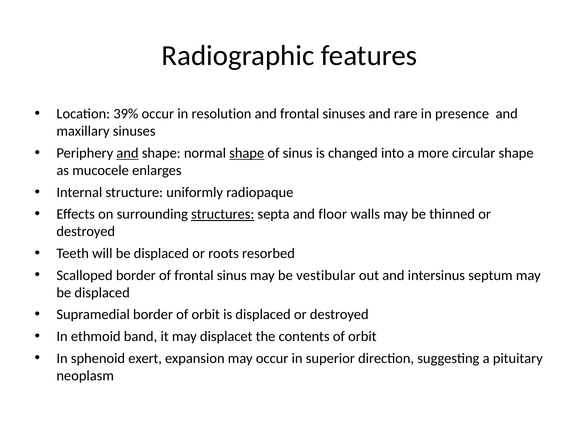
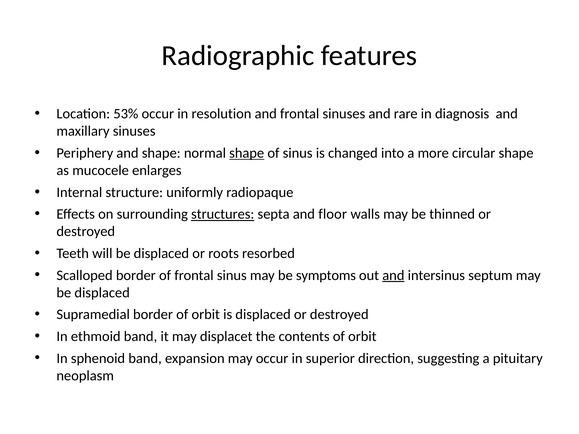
39%: 39% -> 53%
presence: presence -> diagnosis
and at (127, 153) underline: present -> none
vestibular: vestibular -> symptoms
and at (393, 275) underline: none -> present
sphenoid exert: exert -> band
